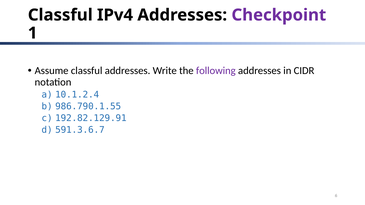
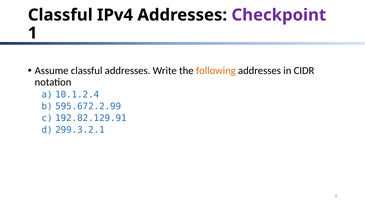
following colour: purple -> orange
986.790.1.55: 986.790.1.55 -> 595.672.2.99
591.3.6.7: 591.3.6.7 -> 299.3.2.1
